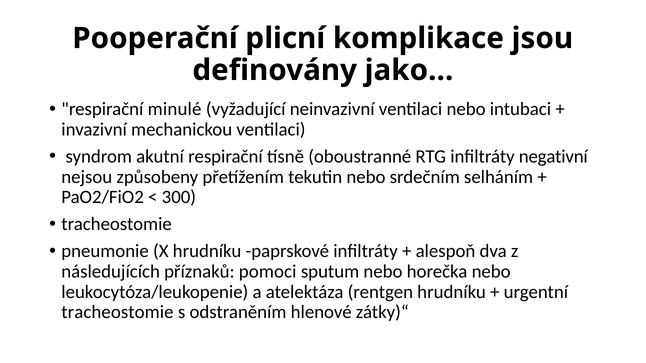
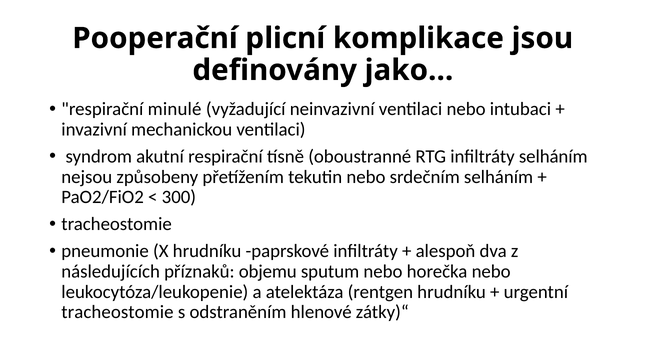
infiltráty negativní: negativní -> selháním
pomoci: pomoci -> objemu
